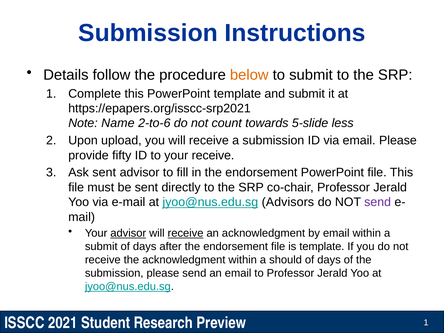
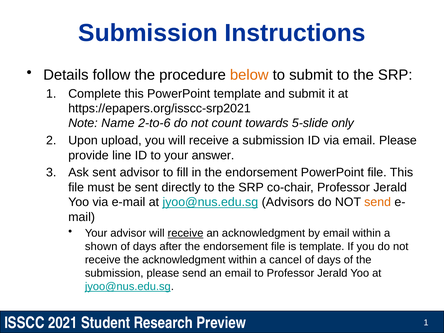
less: less -> only
fifty: fifty -> line
your receive: receive -> answer
send at (378, 202) colour: purple -> orange
advisor at (128, 233) underline: present -> none
submit at (101, 246): submit -> shown
should: should -> cancel
